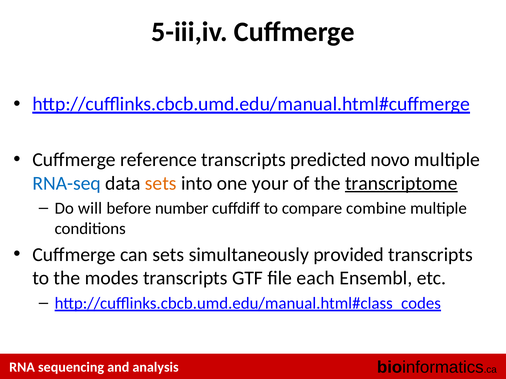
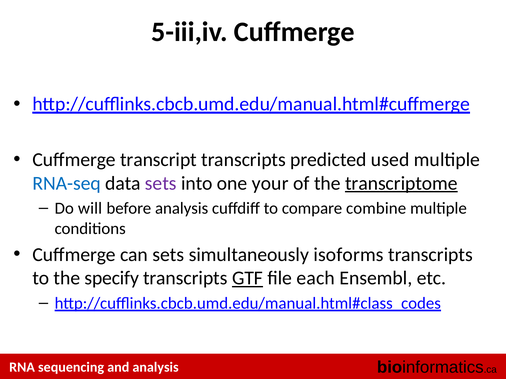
reference: reference -> transcript
novo: novo -> used
sets at (161, 183) colour: orange -> purple
before number: number -> analysis
provided: provided -> isoforms
modes: modes -> specify
GTF underline: none -> present
